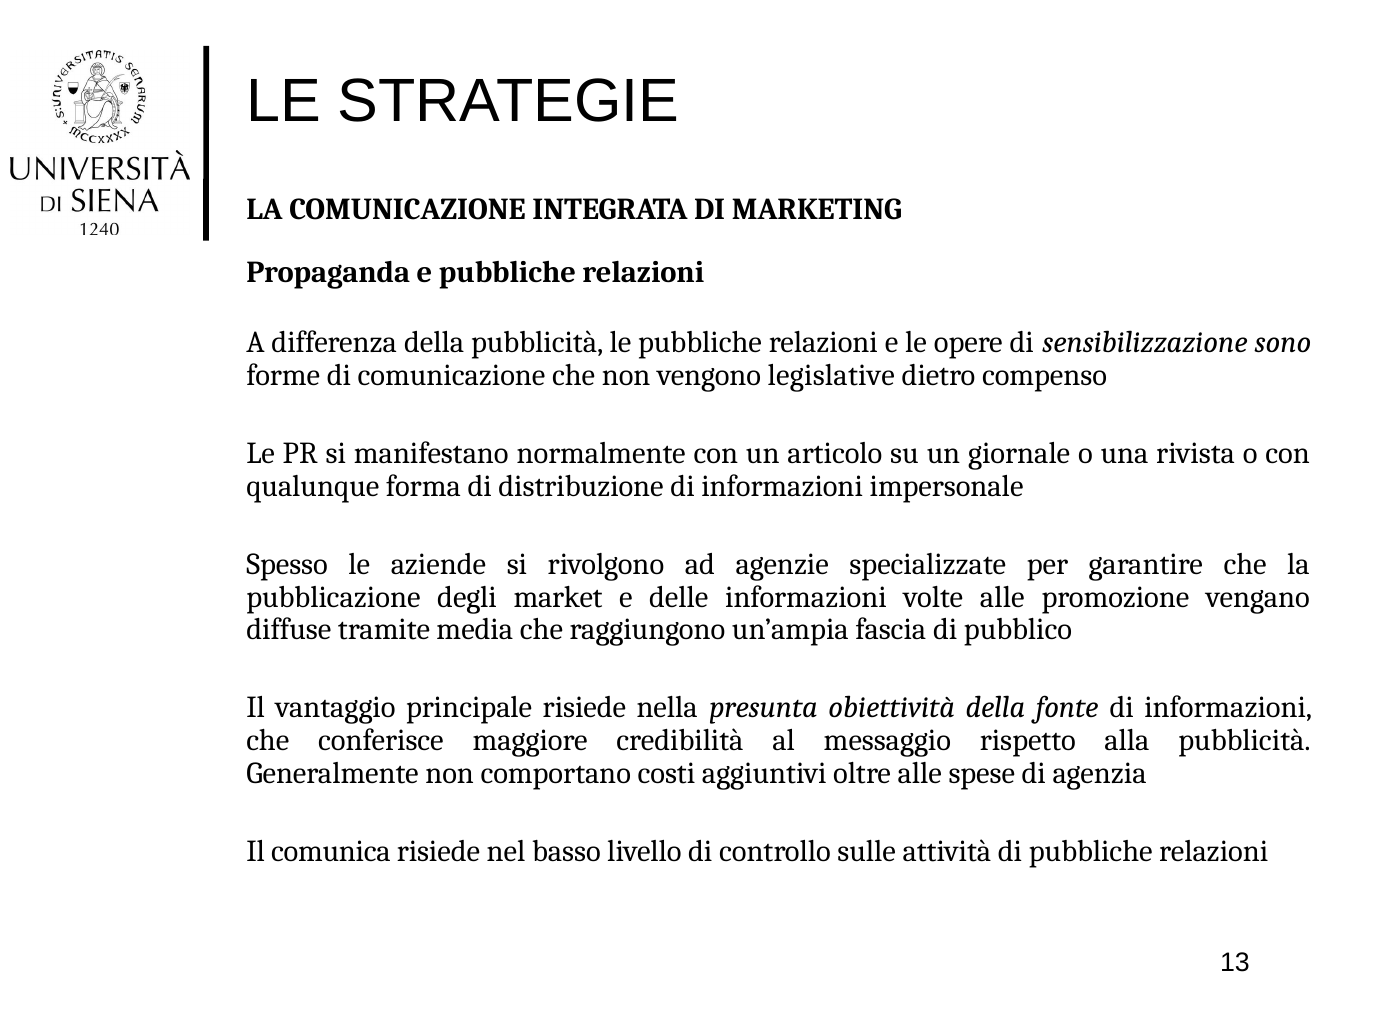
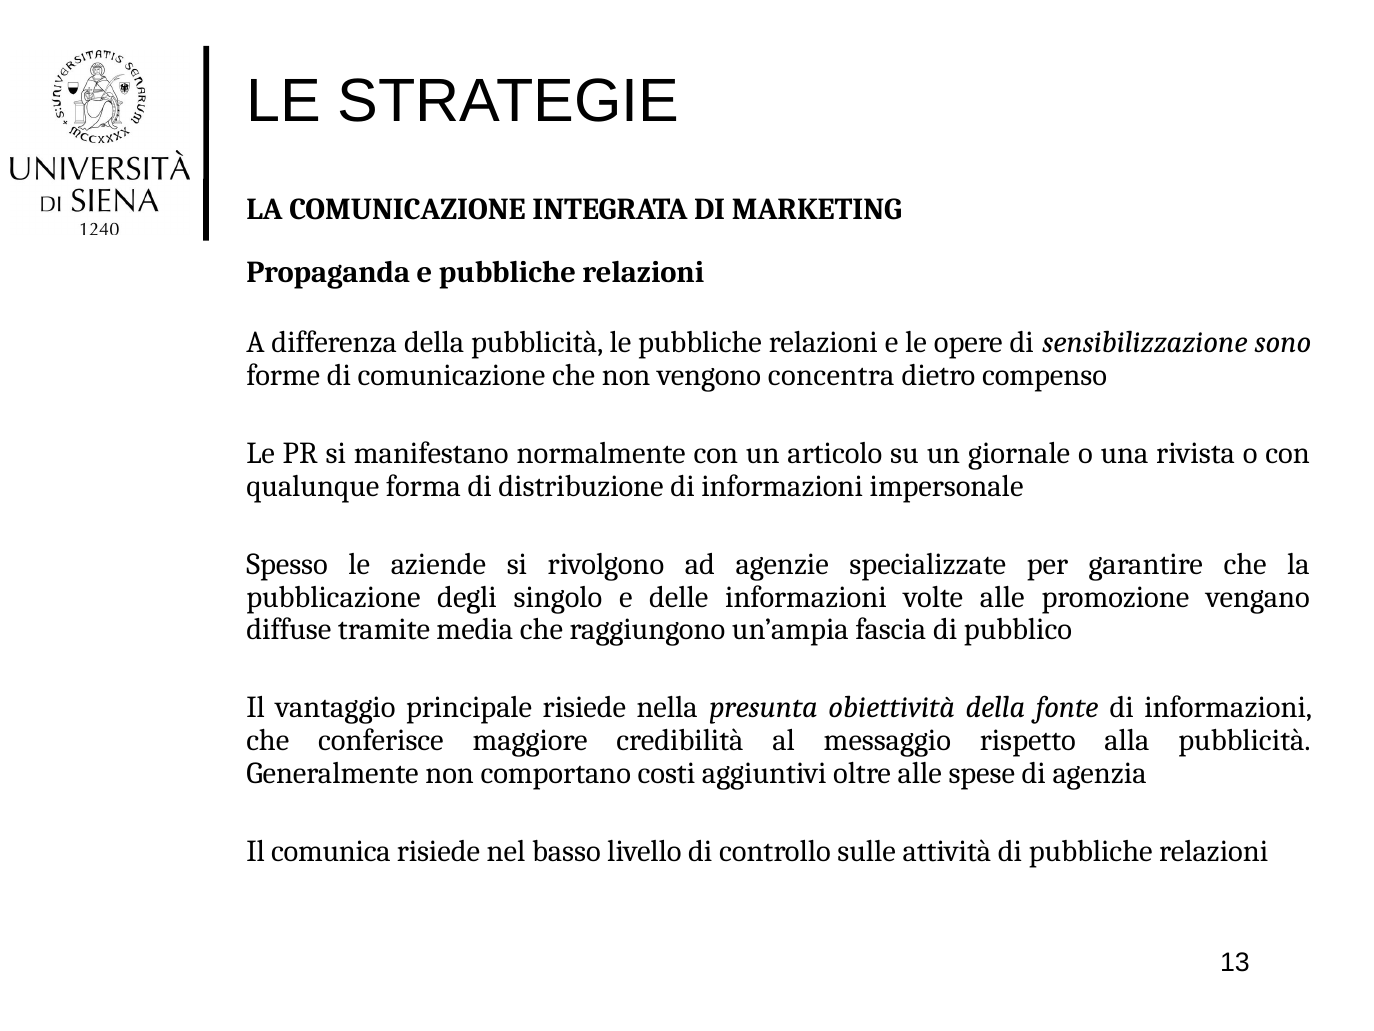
legislative: legislative -> concentra
market: market -> singolo
